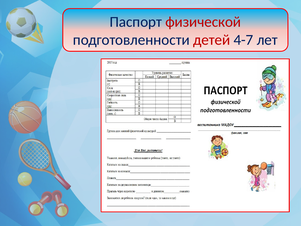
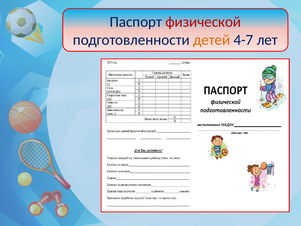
детей colour: red -> orange
